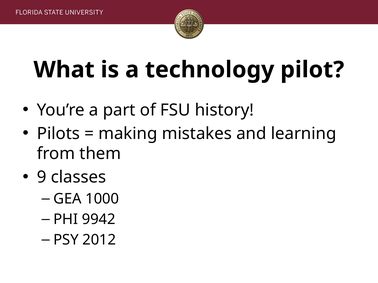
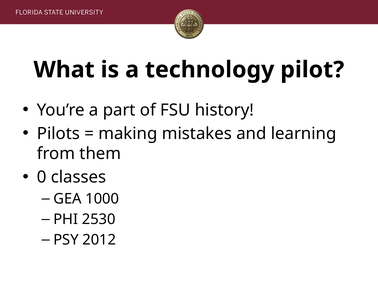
9: 9 -> 0
9942: 9942 -> 2530
